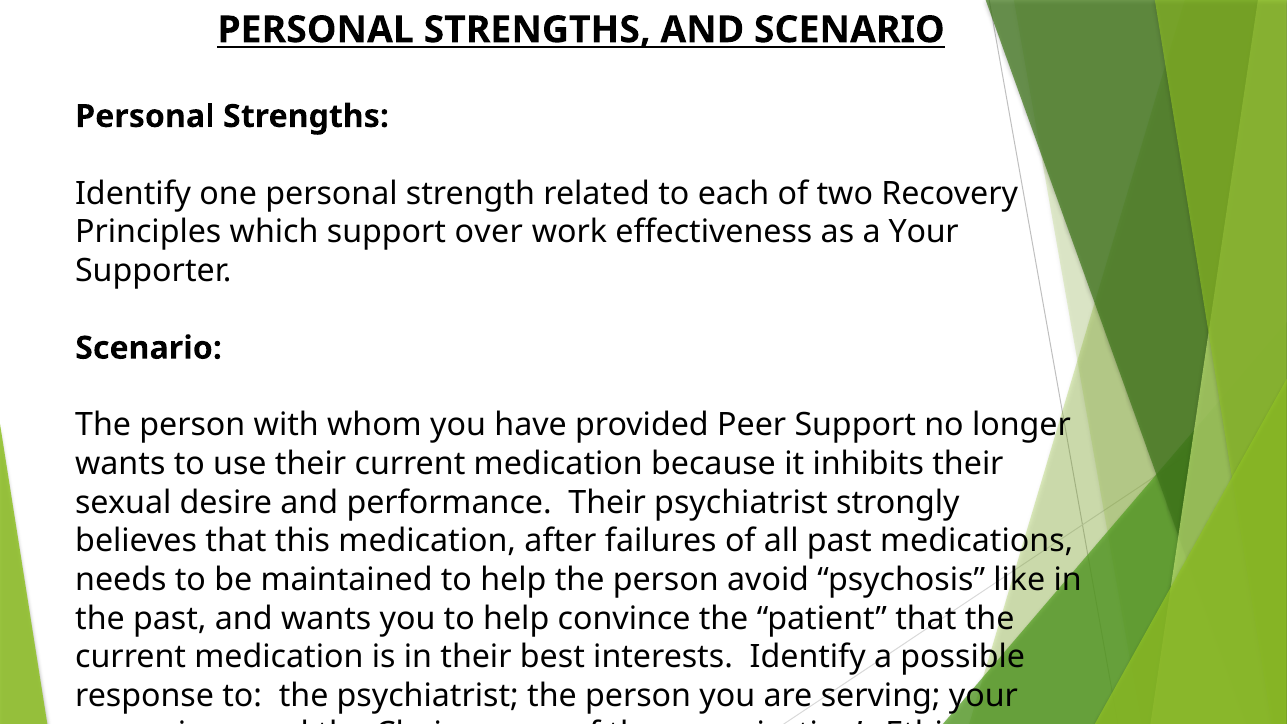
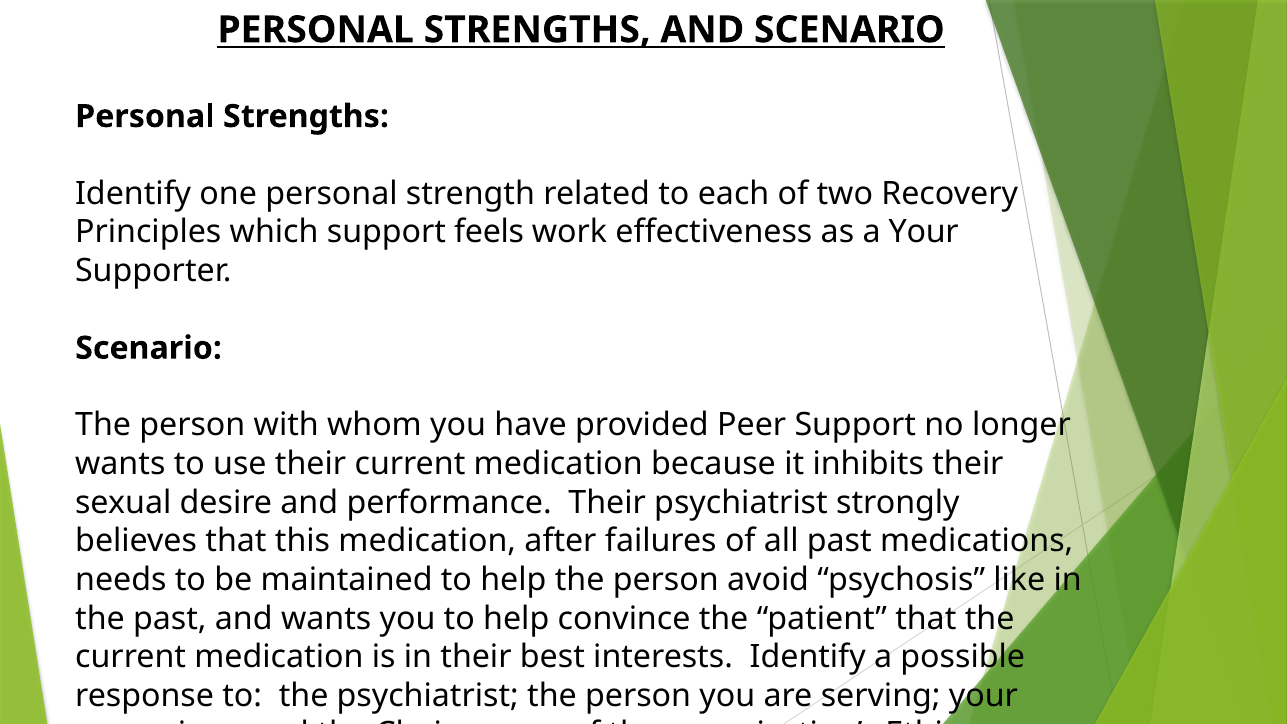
over: over -> feels
